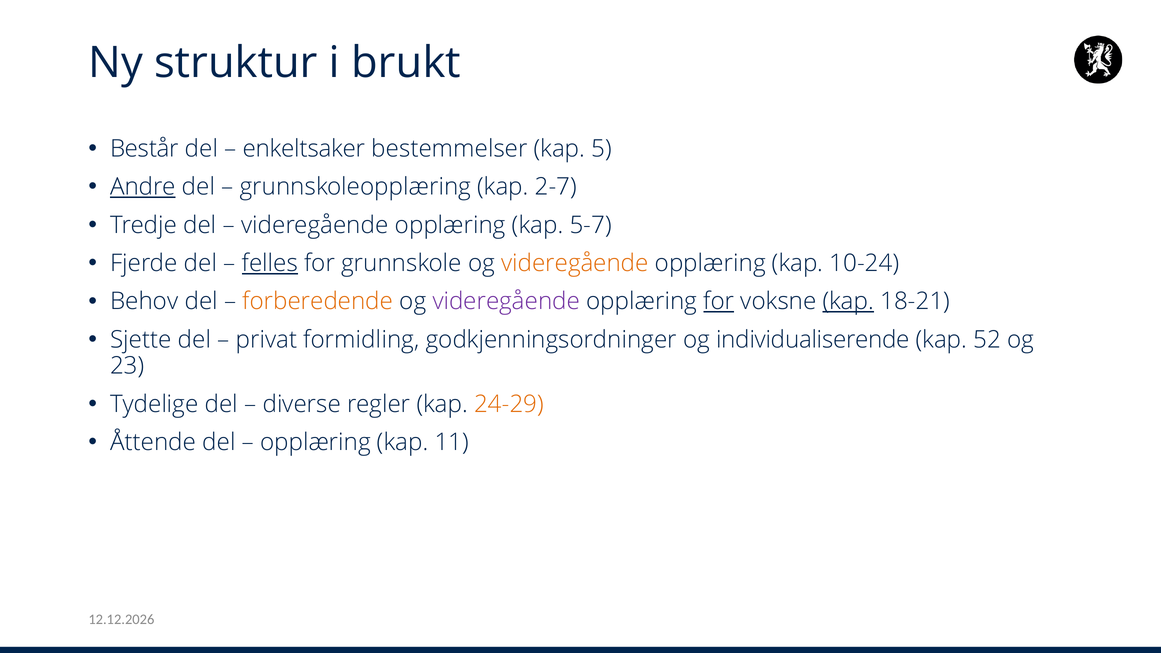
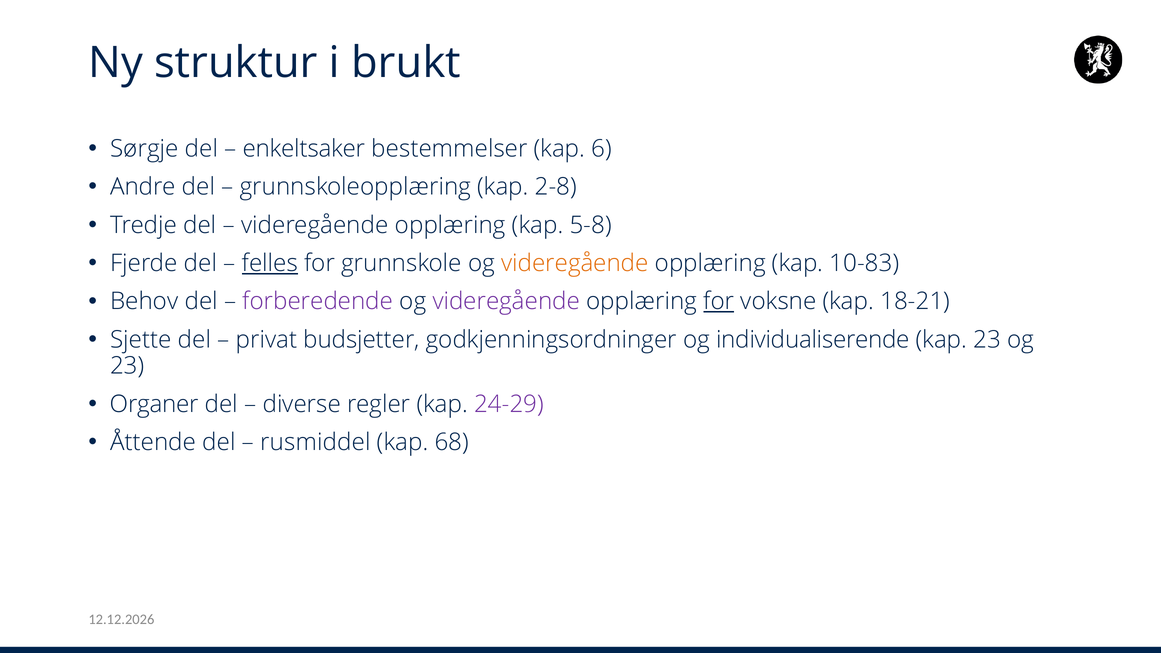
Består: Består -> Sørgje
5: 5 -> 6
Andre underline: present -> none
2-7: 2-7 -> 2-8
5-7: 5-7 -> 5-8
10-24: 10-24 -> 10-83
forberedende colour: orange -> purple
kap at (848, 302) underline: present -> none
formidling: formidling -> budsjetter
kap 52: 52 -> 23
Tydelige: Tydelige -> Organer
24-29 colour: orange -> purple
opplæring at (315, 442): opplæring -> rusmiddel
11: 11 -> 68
